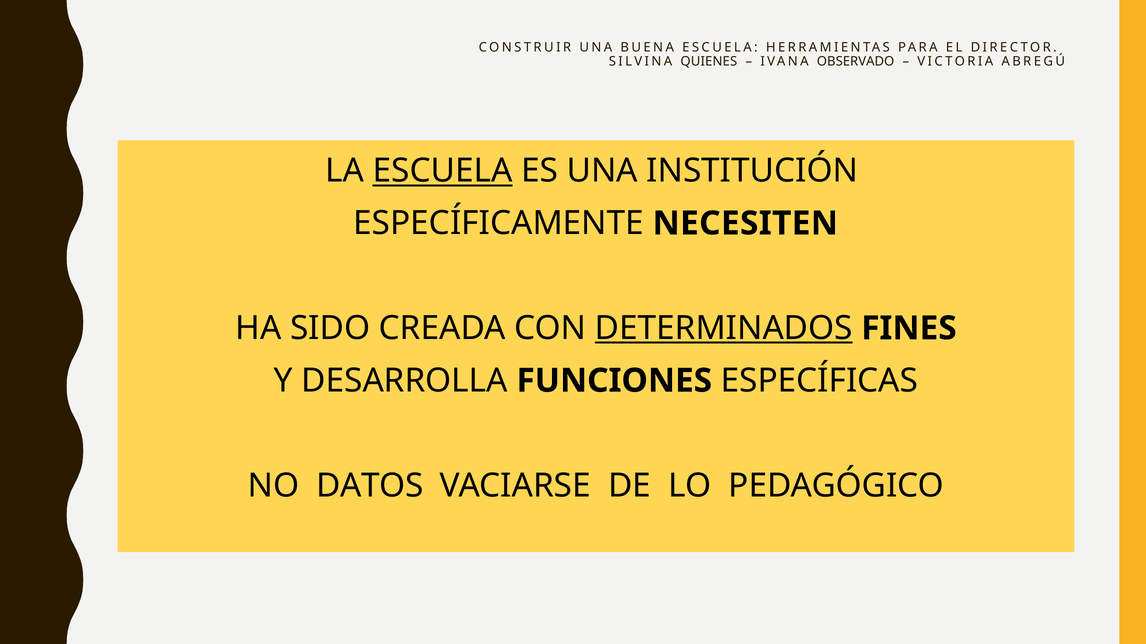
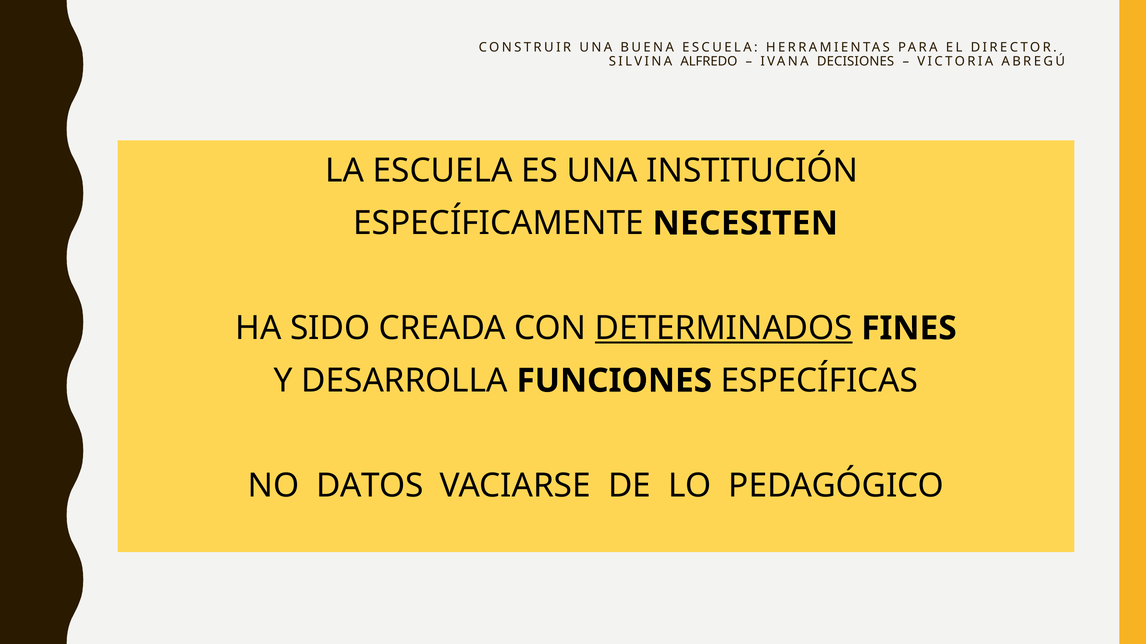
QUIENES: QUIENES -> ALFREDO
OBSERVADO: OBSERVADO -> DECISIONES
ESCUELA at (443, 171) underline: present -> none
